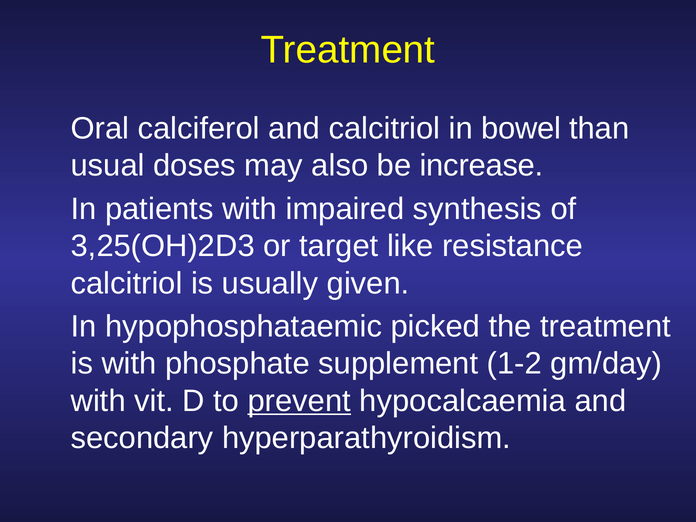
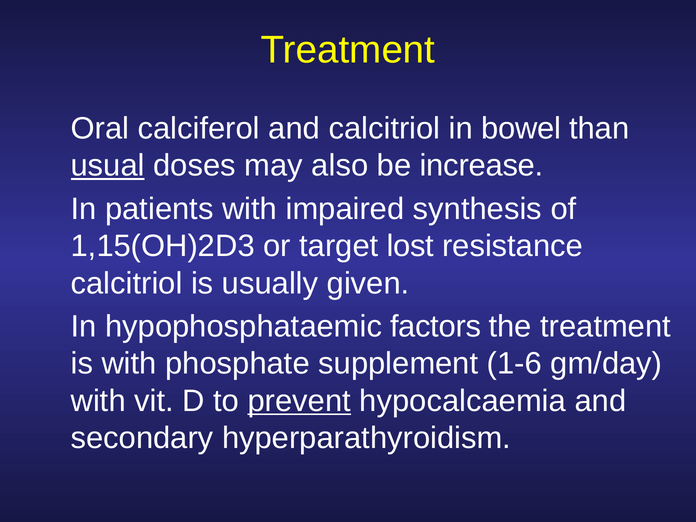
usual underline: none -> present
3,25(OH)2D3: 3,25(OH)2D3 -> 1,15(OH)2D3
like: like -> lost
picked: picked -> factors
1-2: 1-2 -> 1-6
